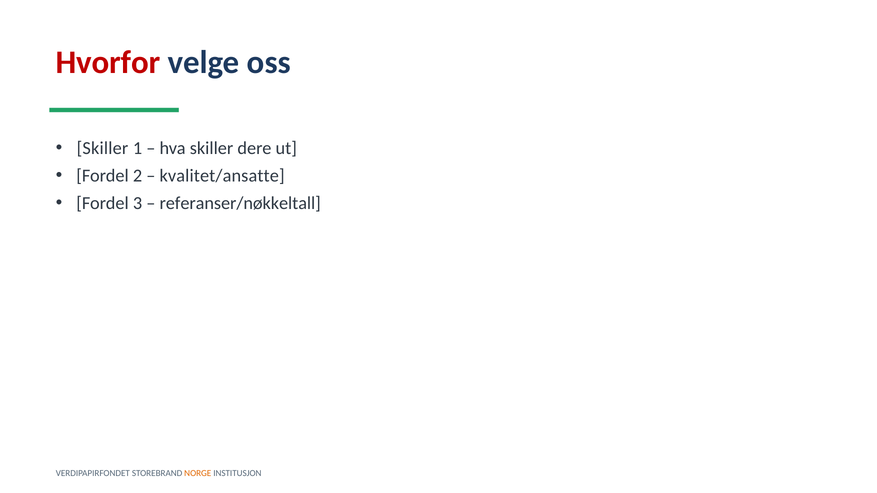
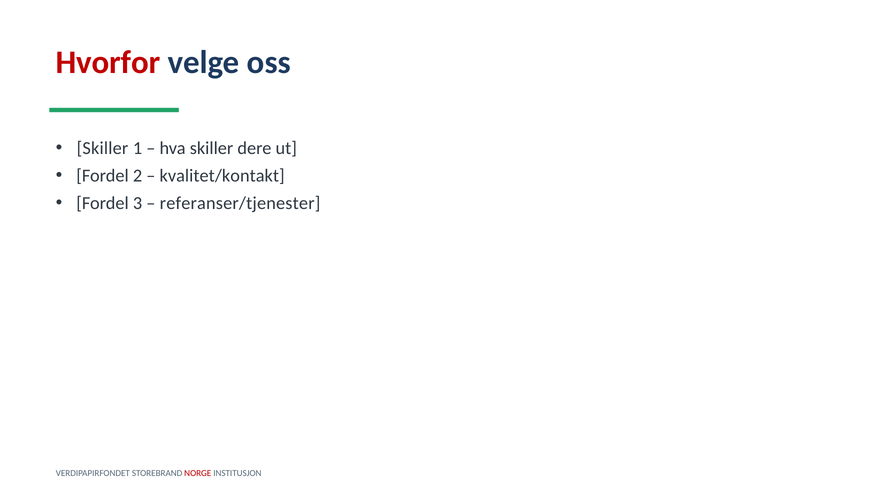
kvalitet/ansatte: kvalitet/ansatte -> kvalitet/kontakt
referanser/nøkkeltall: referanser/nøkkeltall -> referanser/tjenester
NORGE colour: orange -> red
